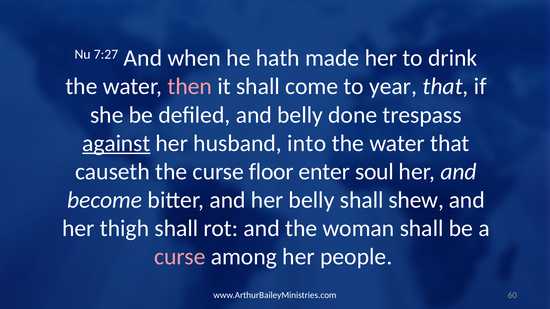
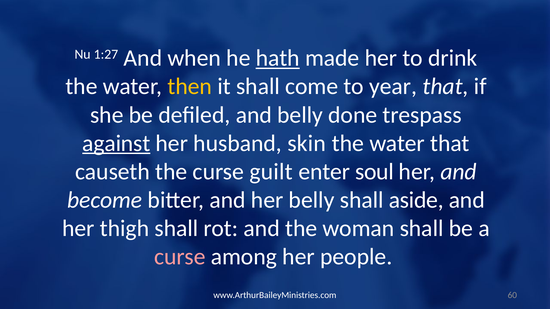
7:27: 7:27 -> 1:27
hath underline: none -> present
then colour: pink -> yellow
into: into -> skin
floor: floor -> guilt
shew: shew -> aside
